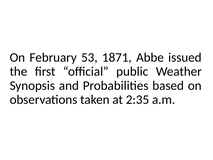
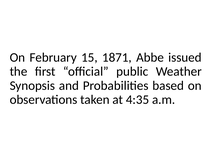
53: 53 -> 15
2:35: 2:35 -> 4:35
